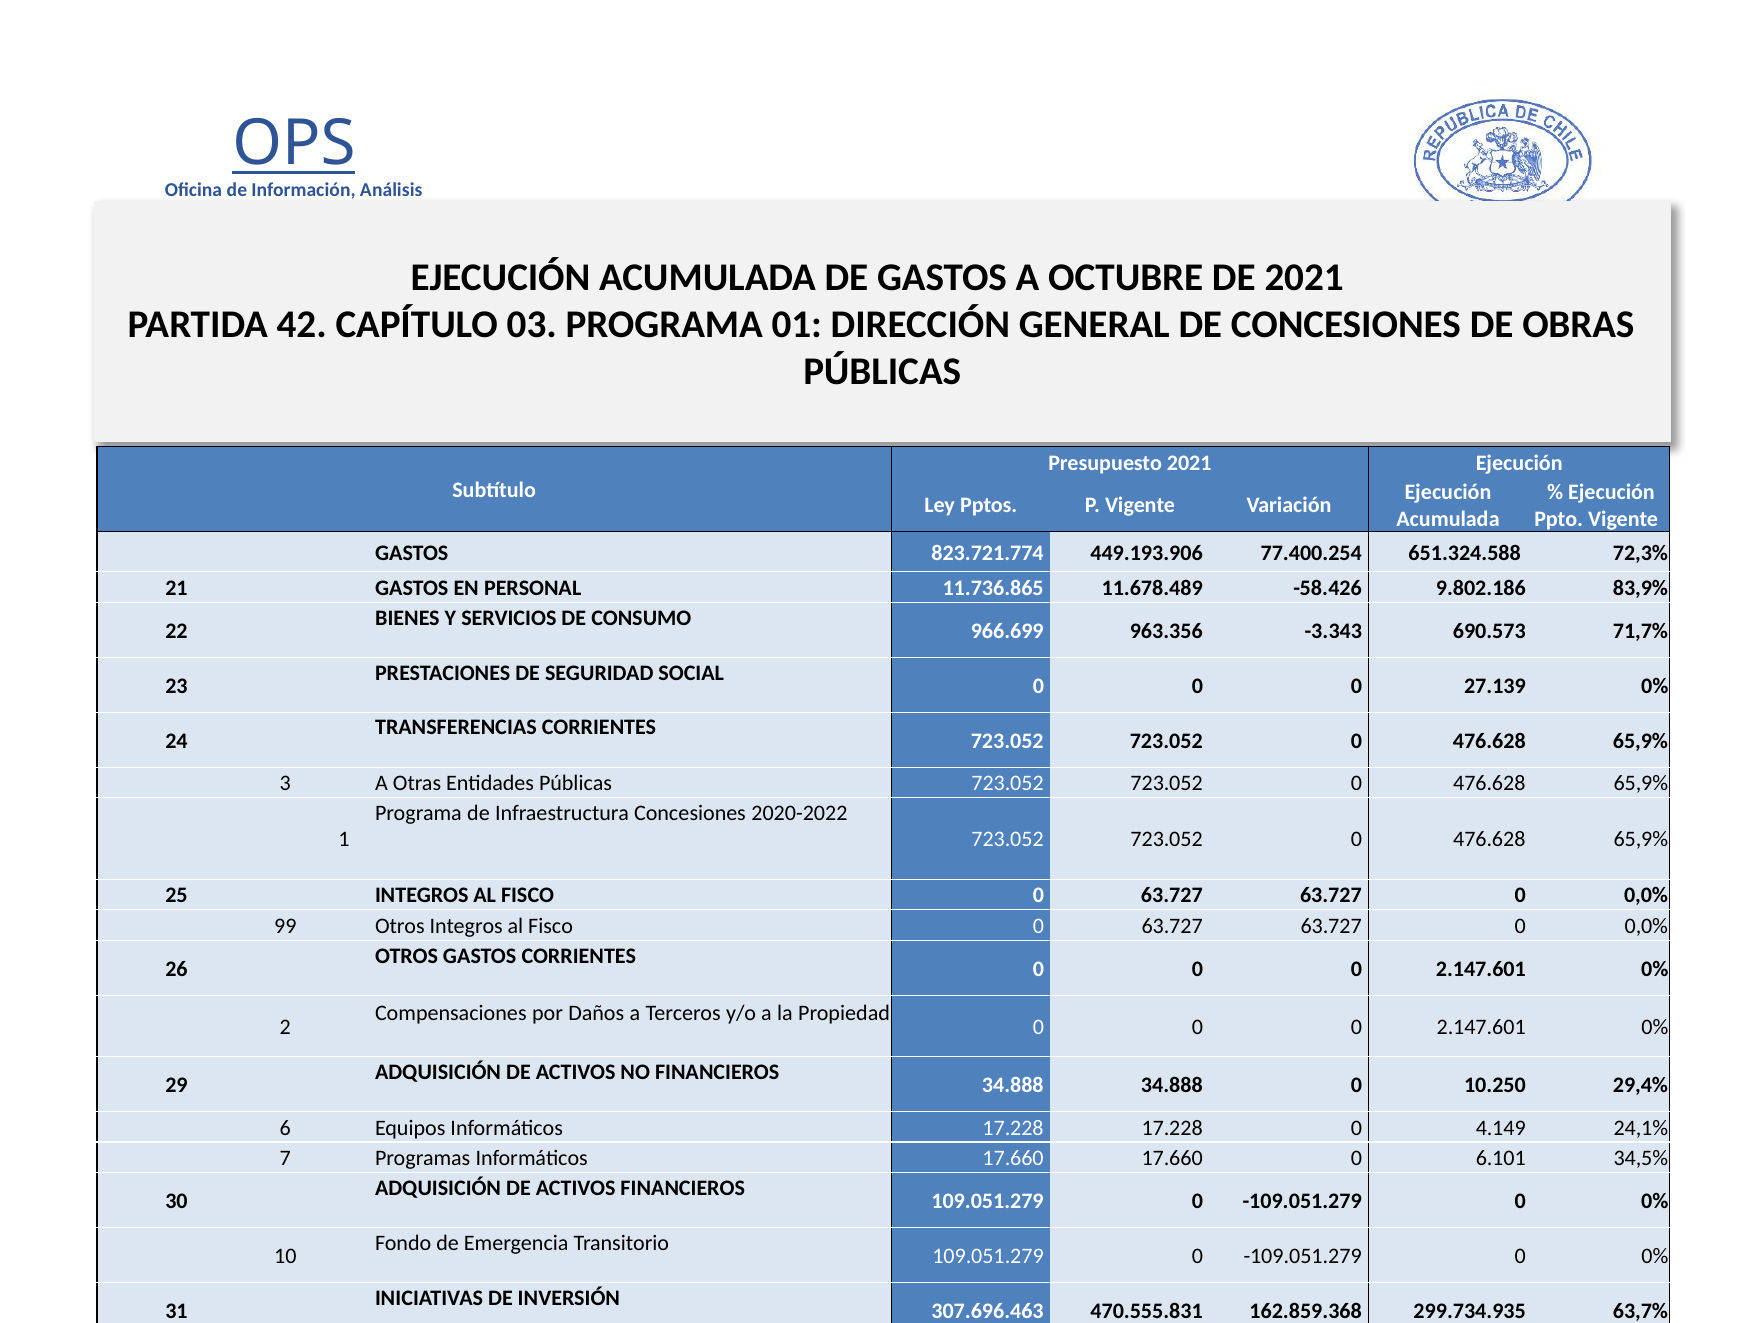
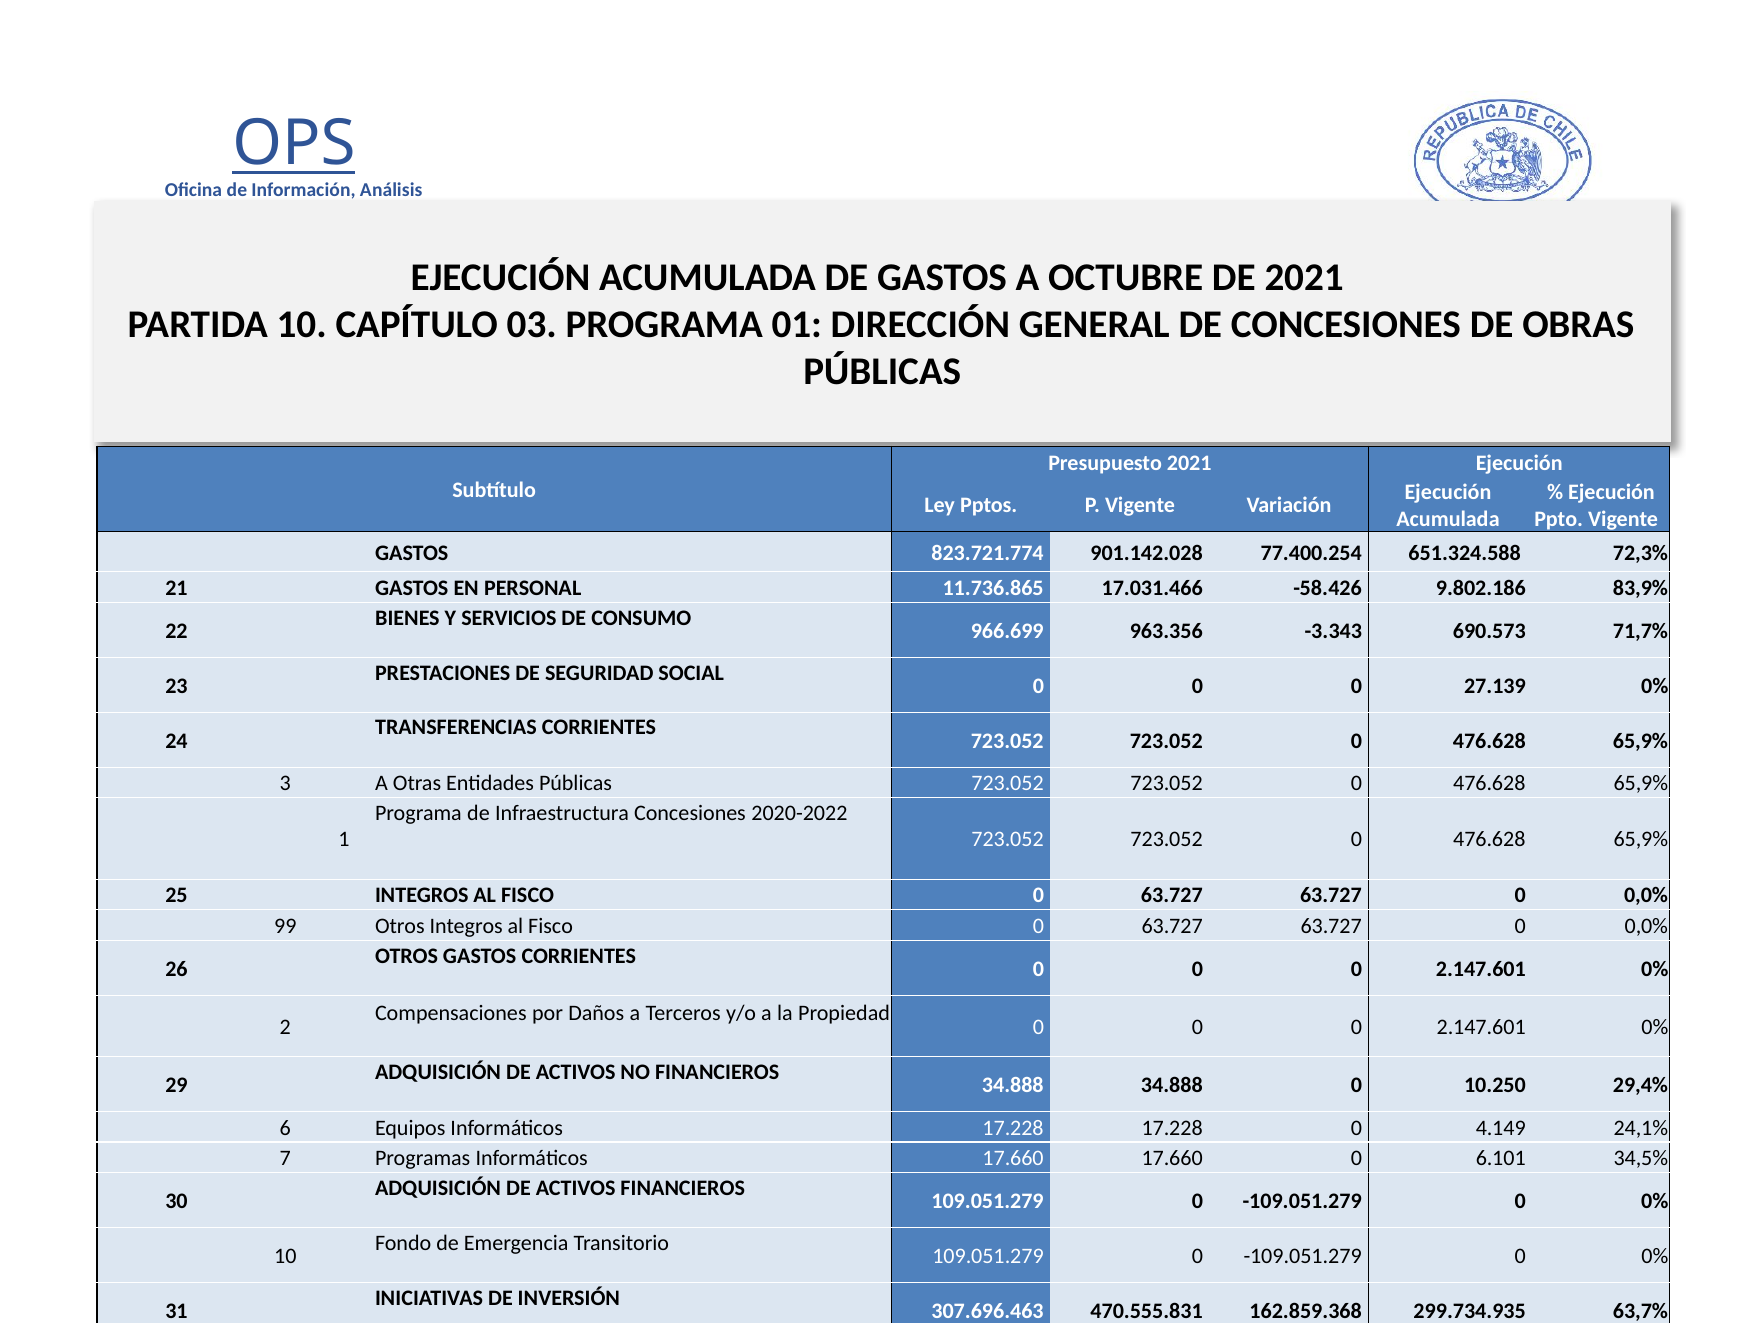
PARTIDA 42: 42 -> 10
449.193.906: 449.193.906 -> 901.142.028
11.678.489: 11.678.489 -> 17.031.466
